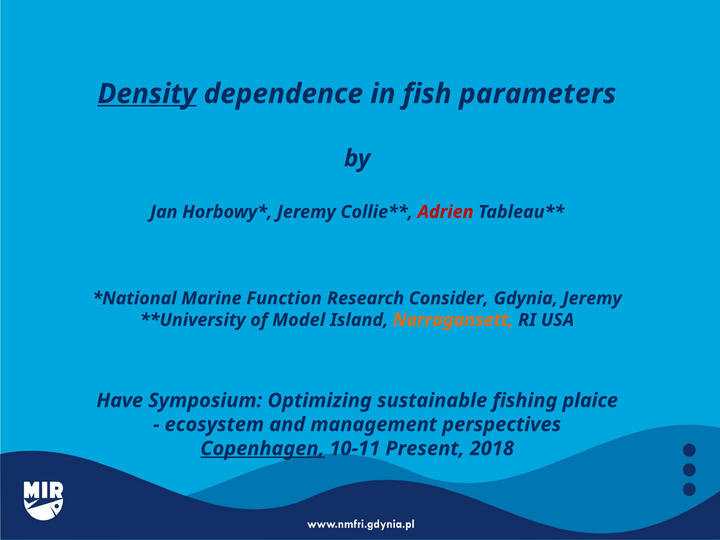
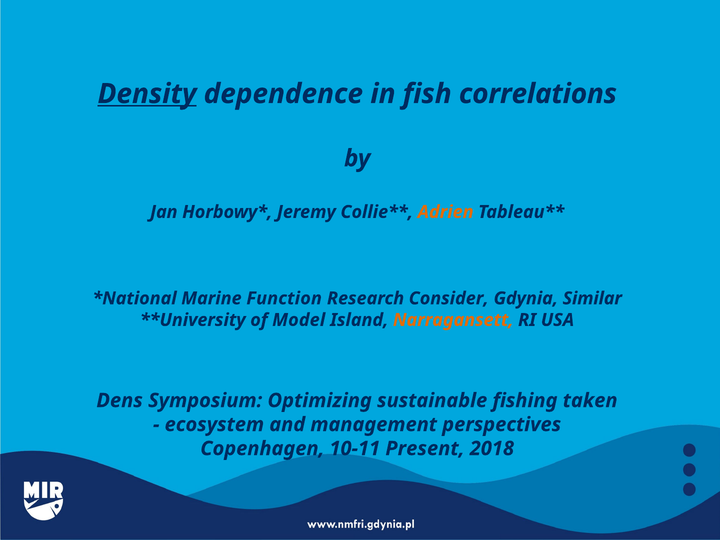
parameters: parameters -> correlations
Adrien colour: red -> orange
Gdynia Jeremy: Jeremy -> Similar
Have: Have -> Dens
plaice: plaice -> taken
Copenhagen underline: present -> none
